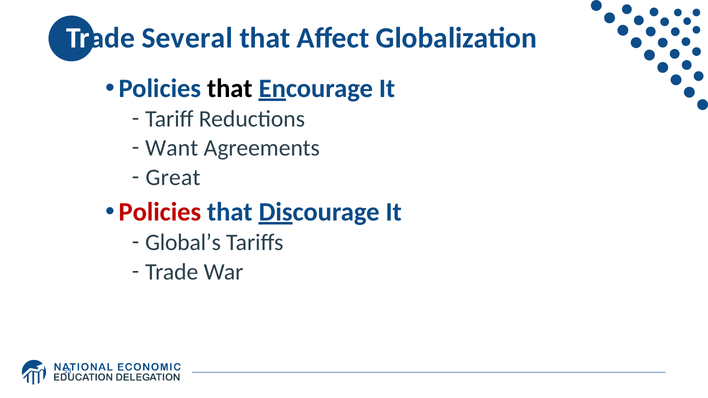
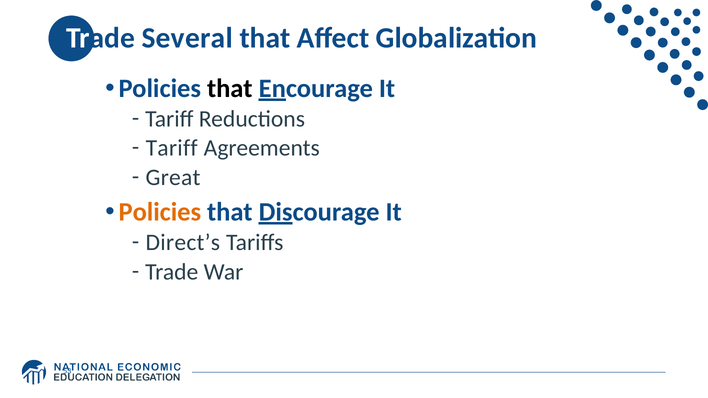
Want at (172, 148): Want -> Tariff
Policies at (160, 212) colour: red -> orange
Global’s: Global’s -> Direct’s
